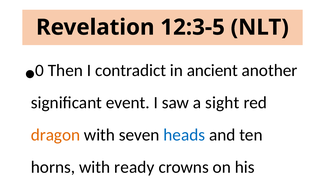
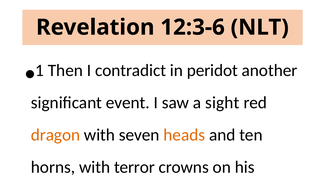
12:3-5: 12:3-5 -> 12:3-6
0: 0 -> 1
ancient: ancient -> peridot
heads at (184, 135) colour: blue -> orange
ready: ready -> terror
